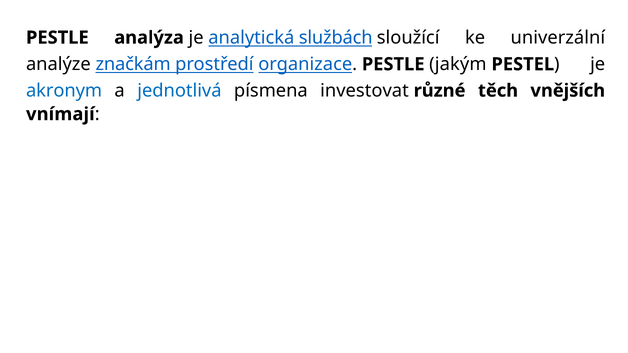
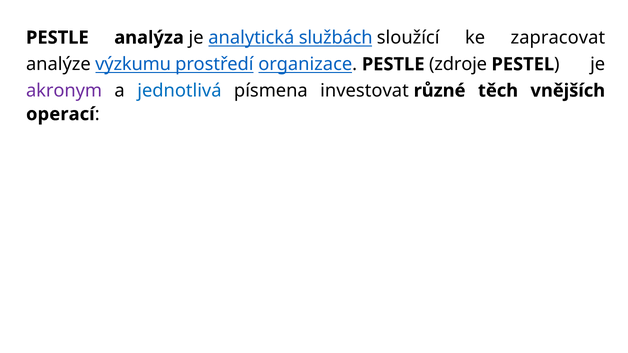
univerzální: univerzální -> zapracovat
značkám: značkám -> výzkumu
jakým: jakým -> zdroje
akronym colour: blue -> purple
vnímají: vnímají -> operací
